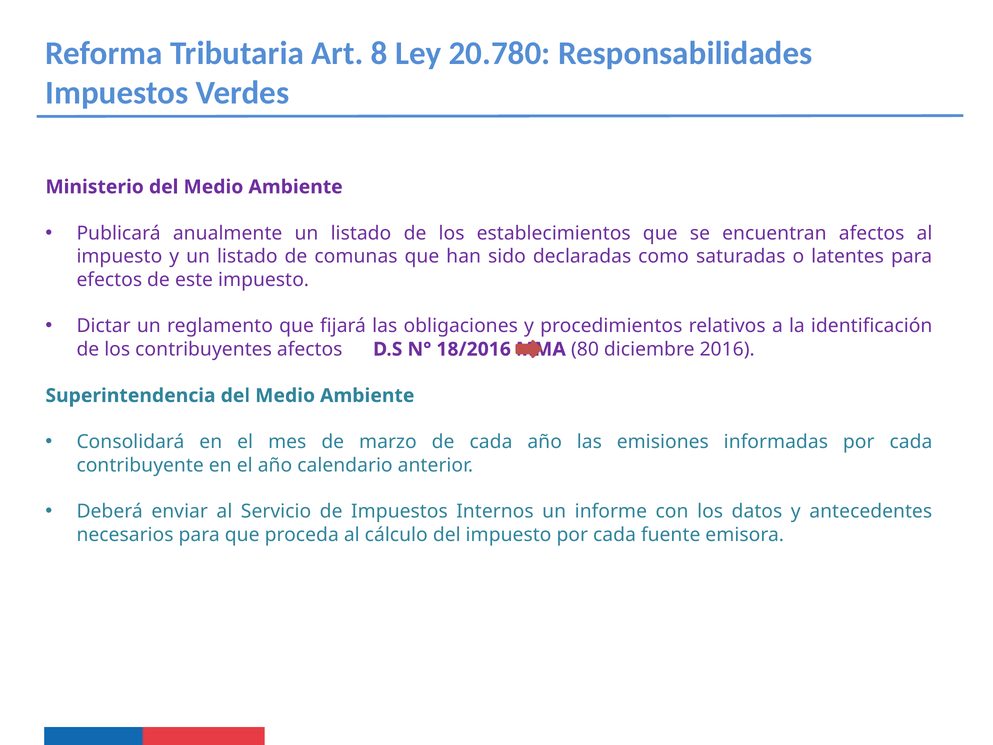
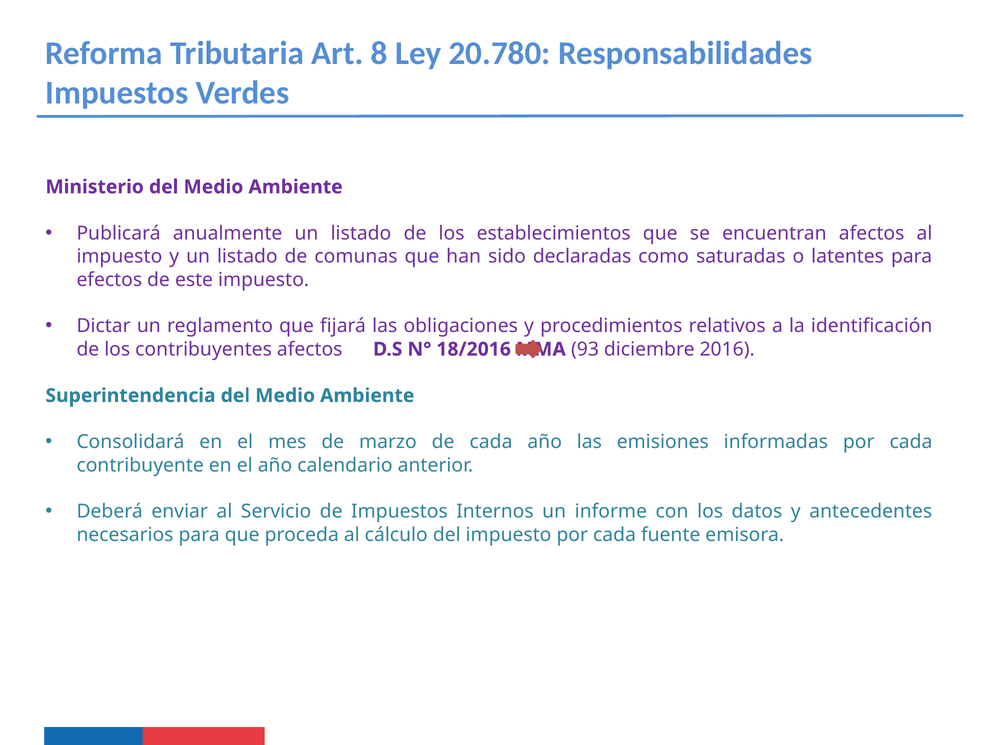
80: 80 -> 93
